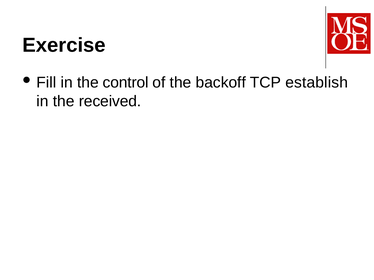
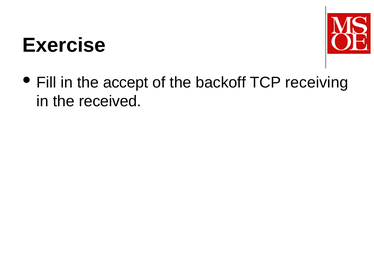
control: control -> accept
establish: establish -> receiving
